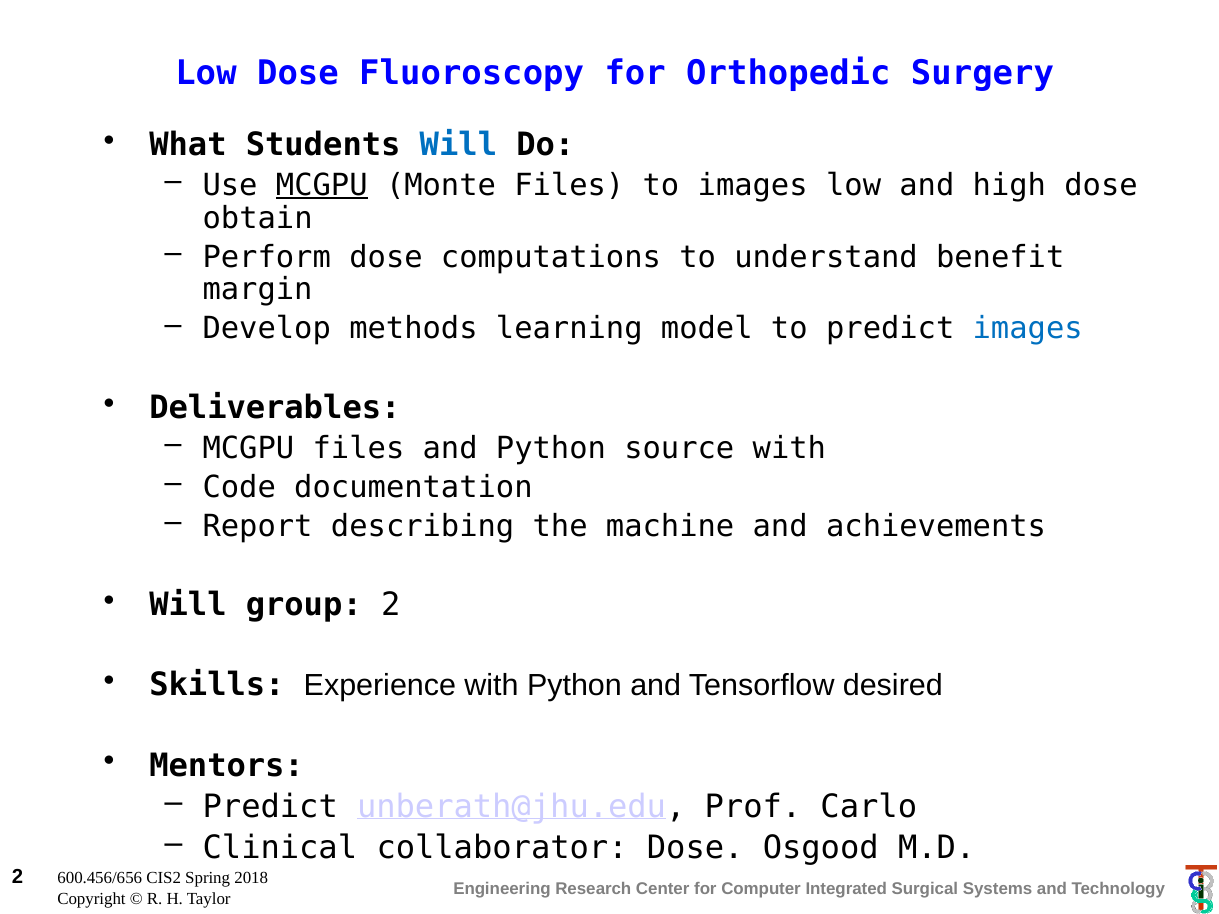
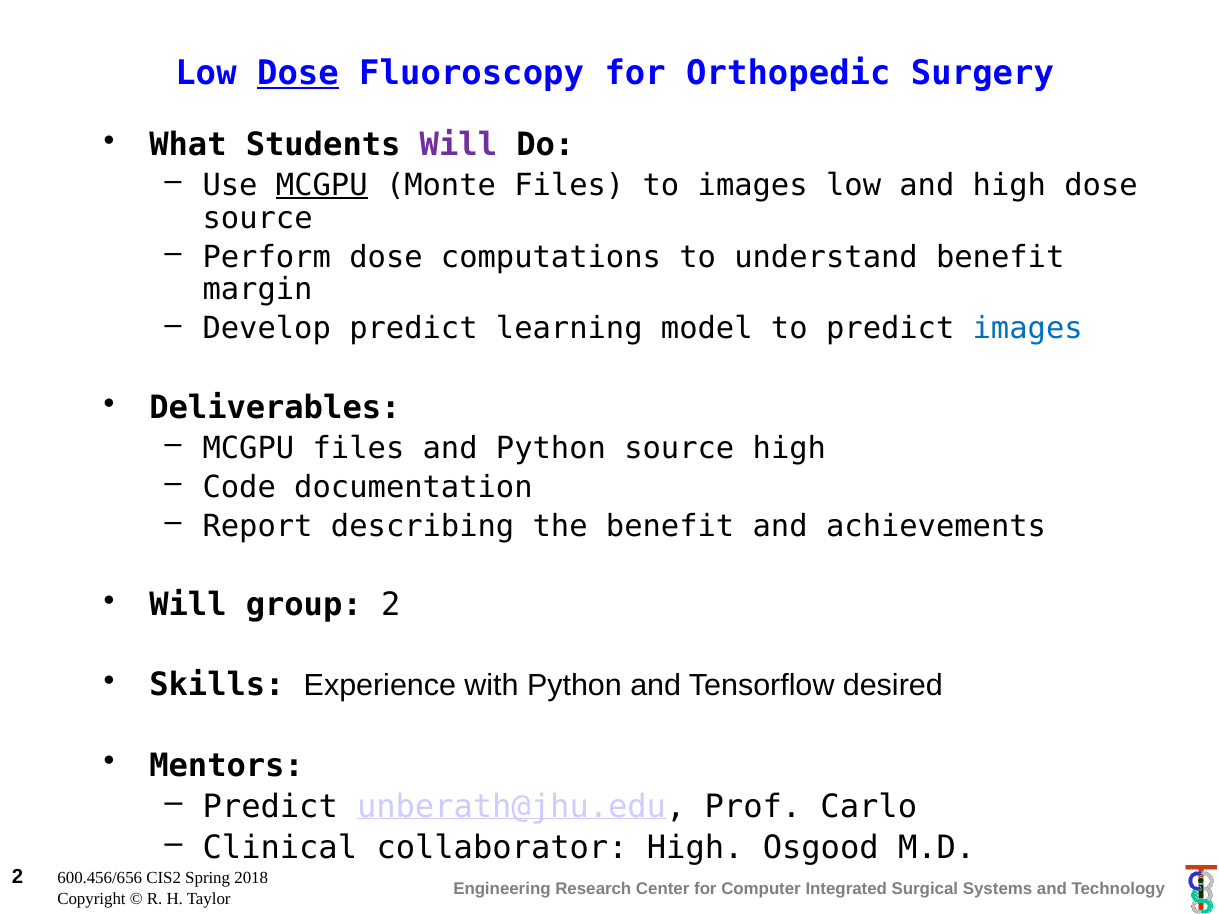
Dose at (298, 73) underline: none -> present
Will at (458, 145) colour: blue -> purple
obtain at (258, 218): obtain -> source
Develop methods: methods -> predict
source with: with -> high
the machine: machine -> benefit
collaborator Dose: Dose -> High
